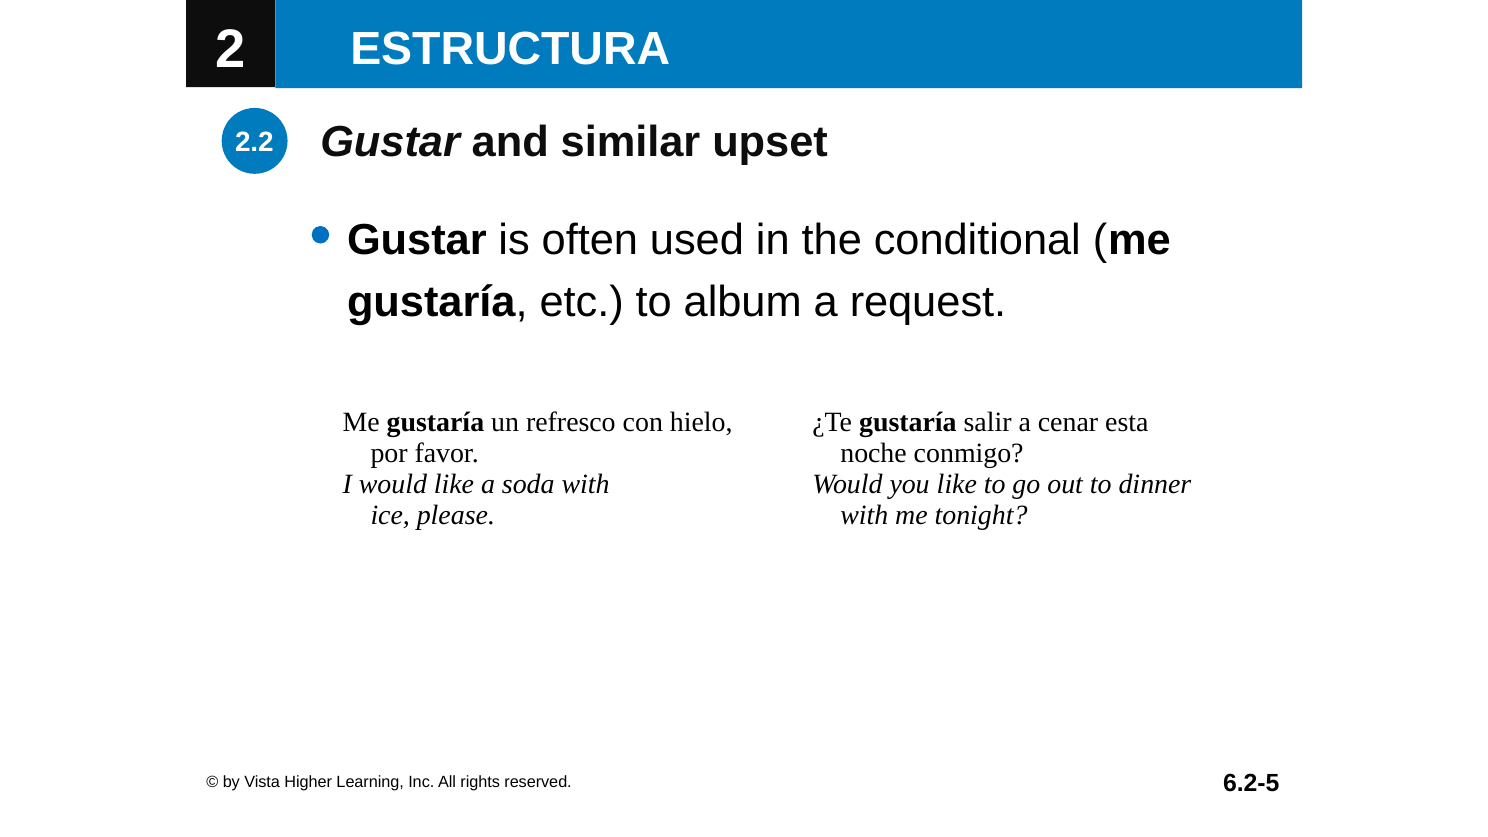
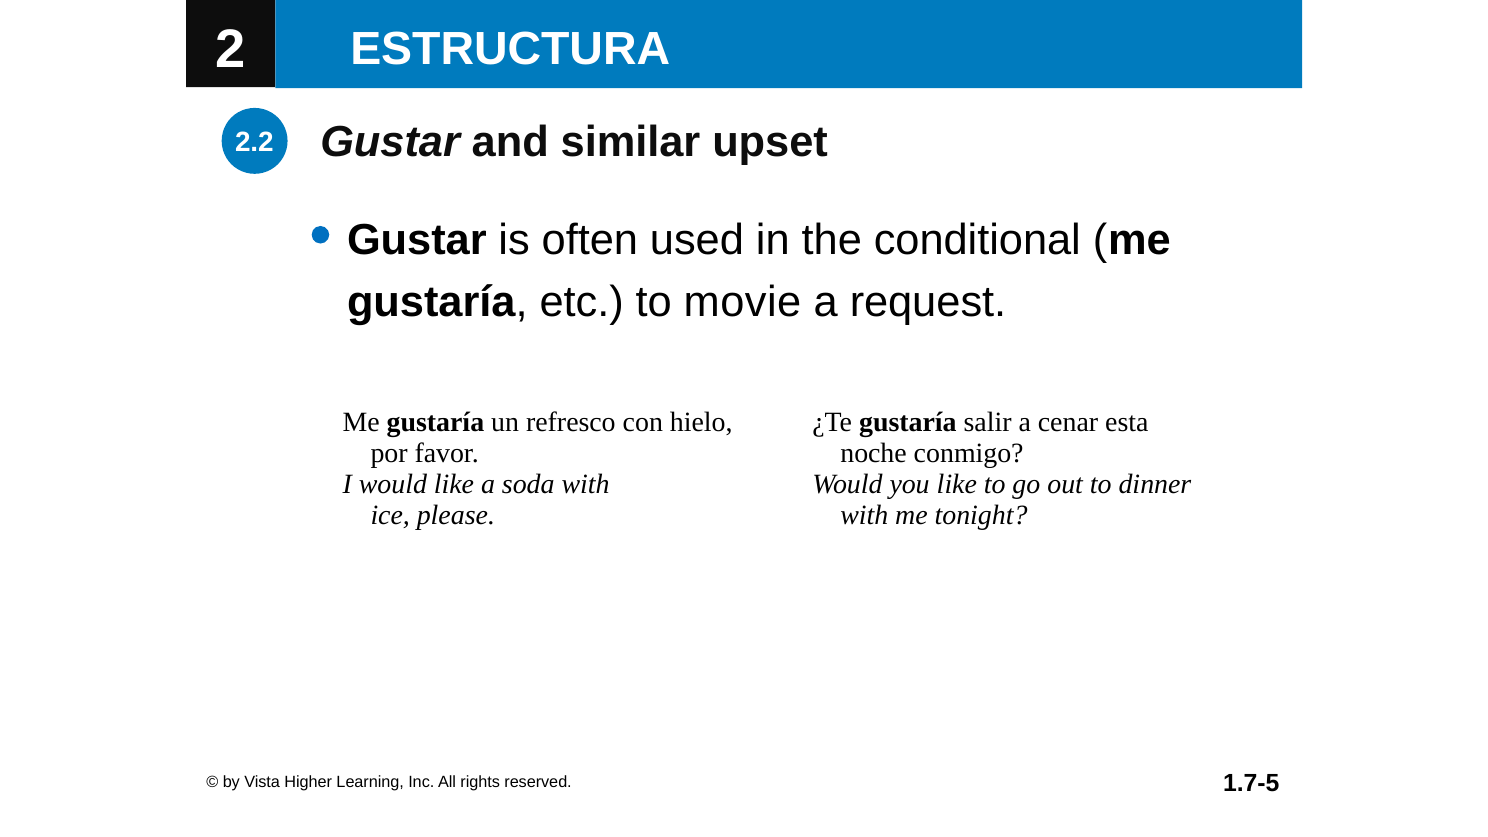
album: album -> movie
6.2-5: 6.2-5 -> 1.7-5
